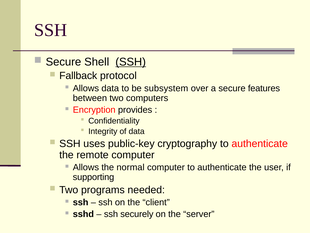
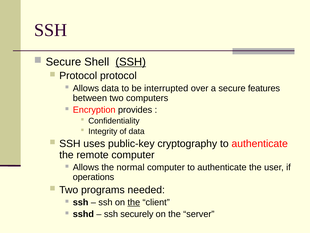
Fallback at (78, 76): Fallback -> Protocol
subsystem: subsystem -> interrupted
supporting: supporting -> operations
the at (134, 202) underline: none -> present
